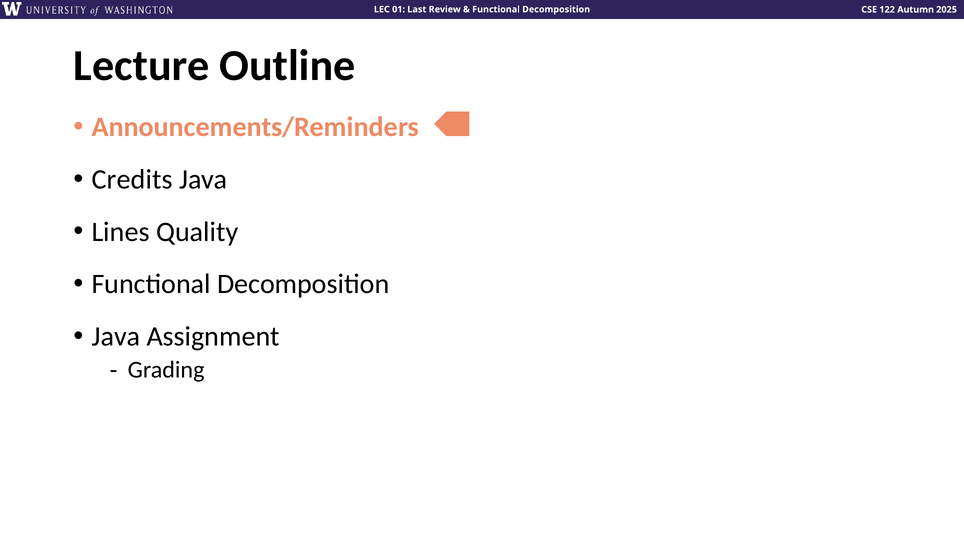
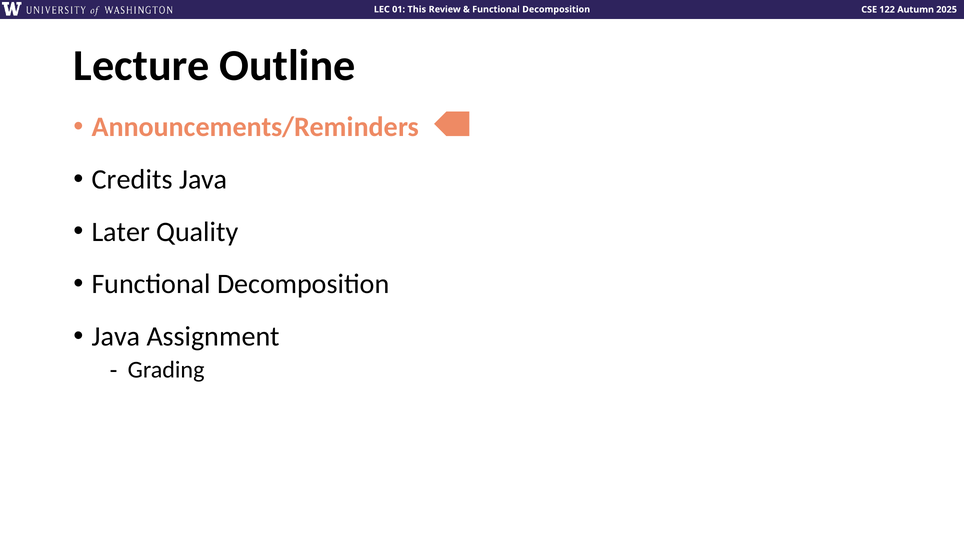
Last: Last -> This
Lines: Lines -> Later
